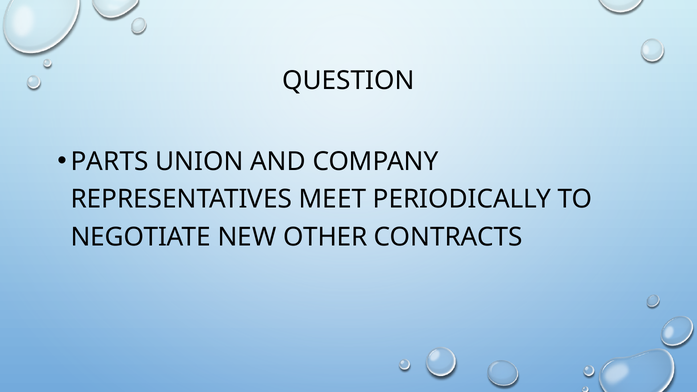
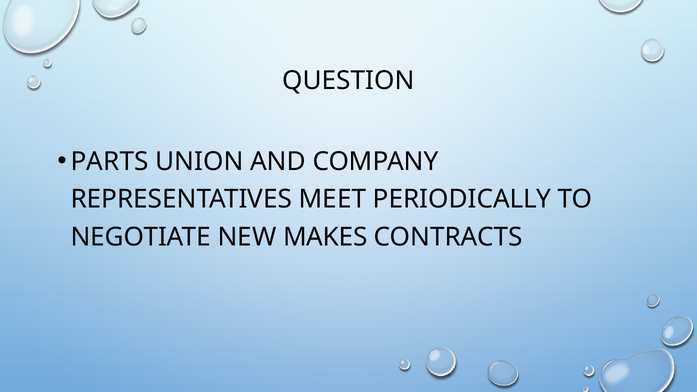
OTHER: OTHER -> MAKES
